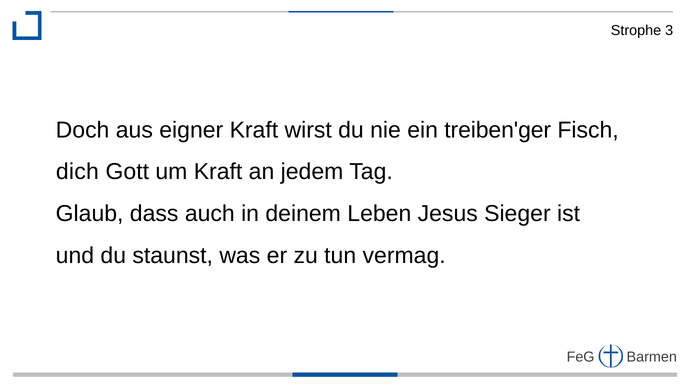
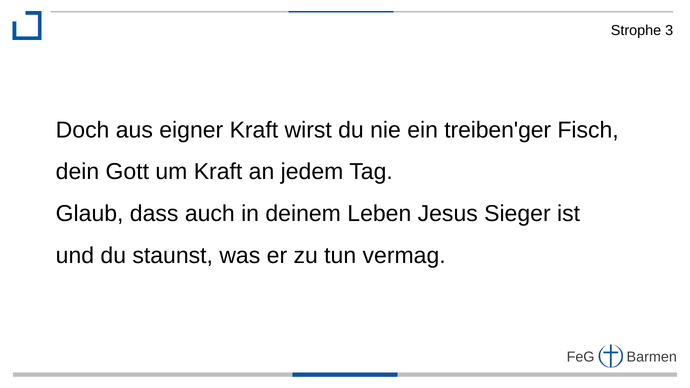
dich: dich -> dein
